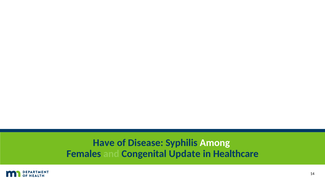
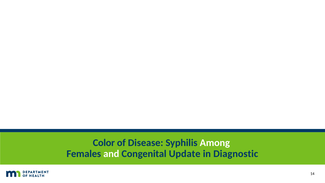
Have: Have -> Color
and colour: light green -> white
Healthcare: Healthcare -> Diagnostic
